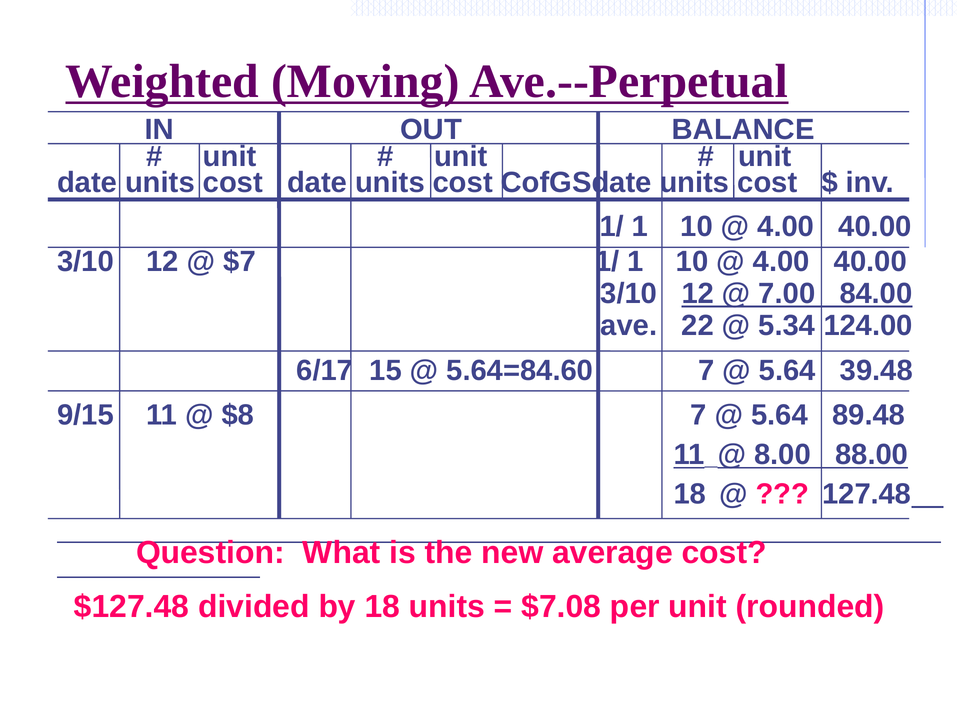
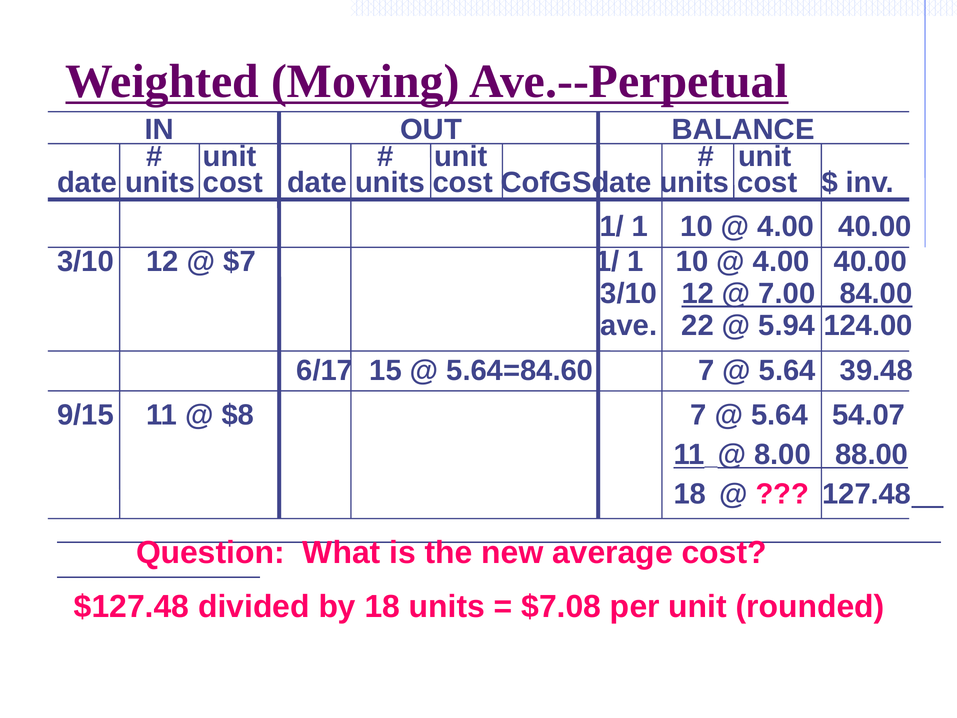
5.34: 5.34 -> 5.94
89.48: 89.48 -> 54.07
